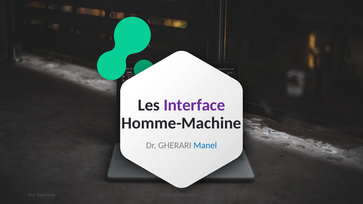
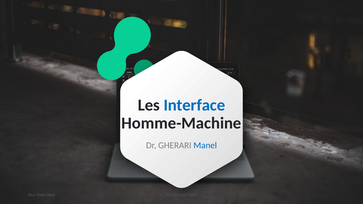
Interface colour: purple -> blue
